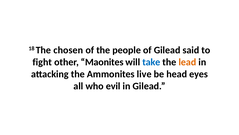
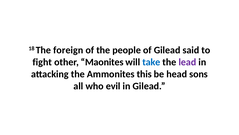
chosen: chosen -> foreign
lead colour: orange -> purple
live: live -> this
eyes: eyes -> sons
